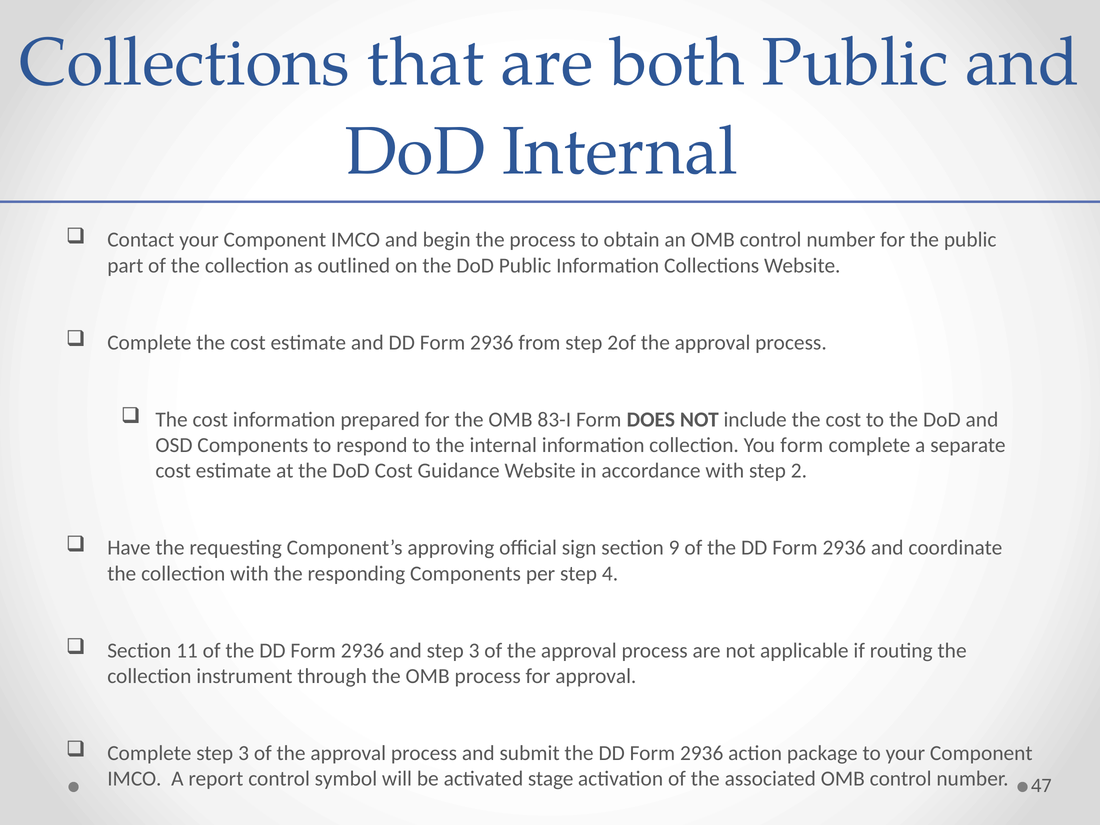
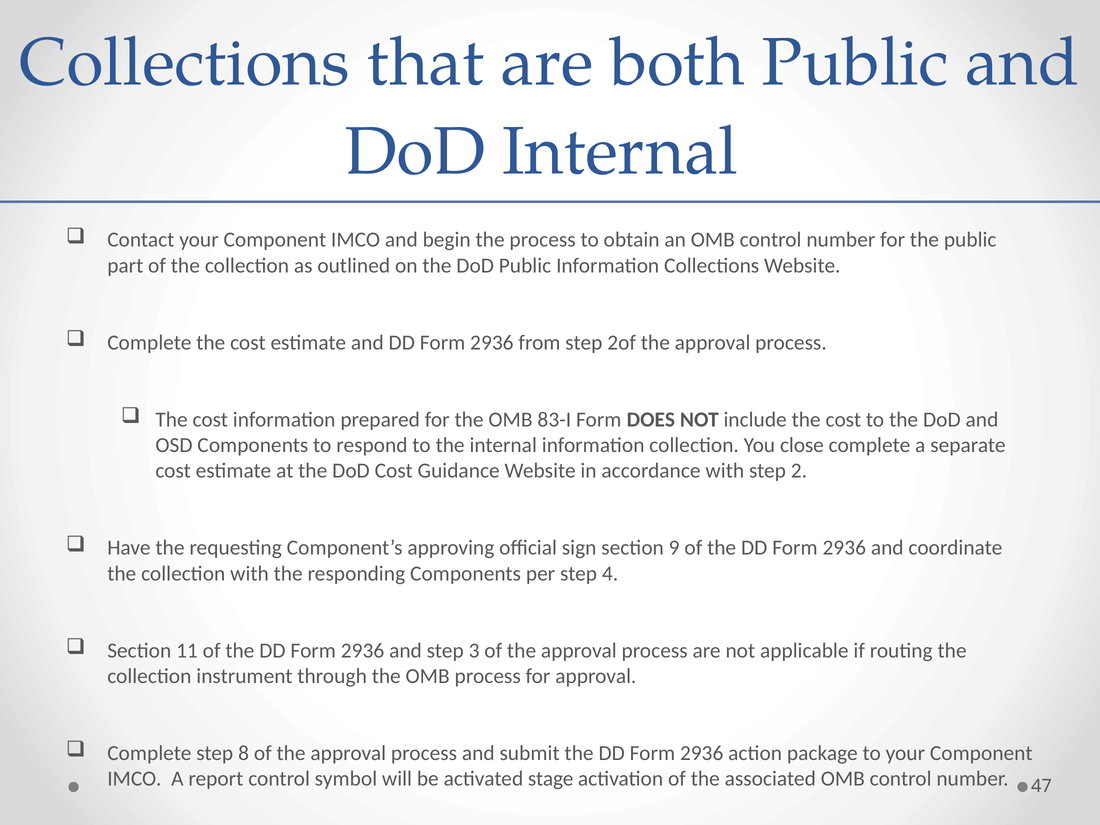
You form: form -> close
Complete step 3: 3 -> 8
